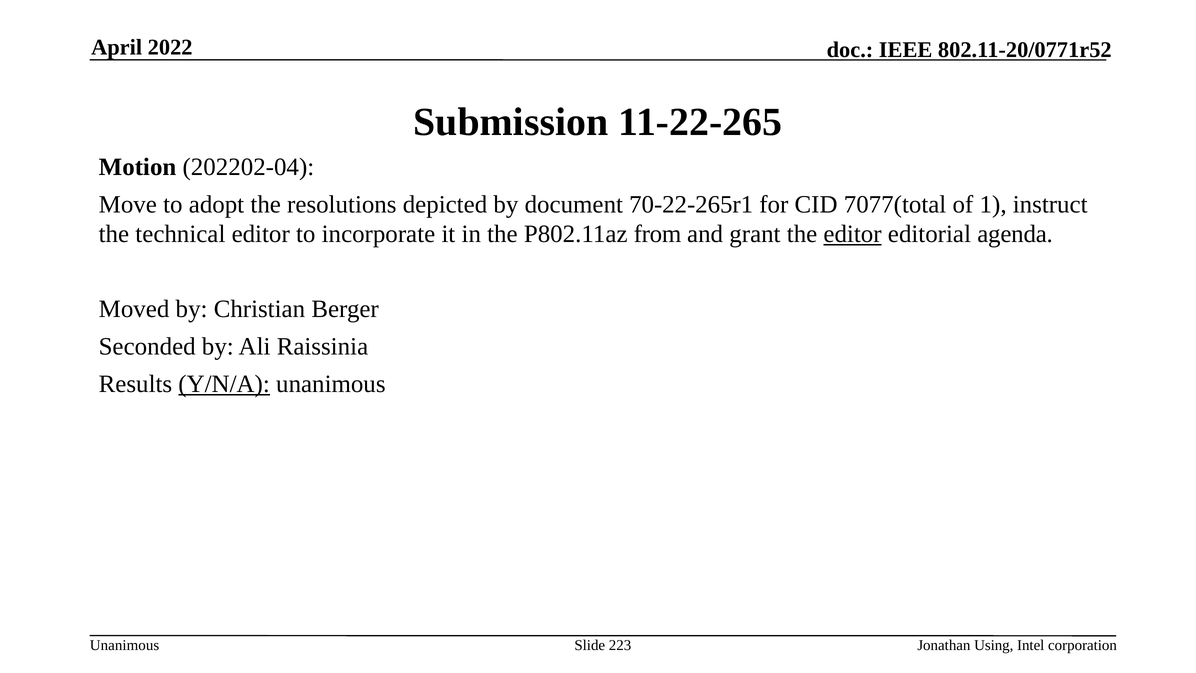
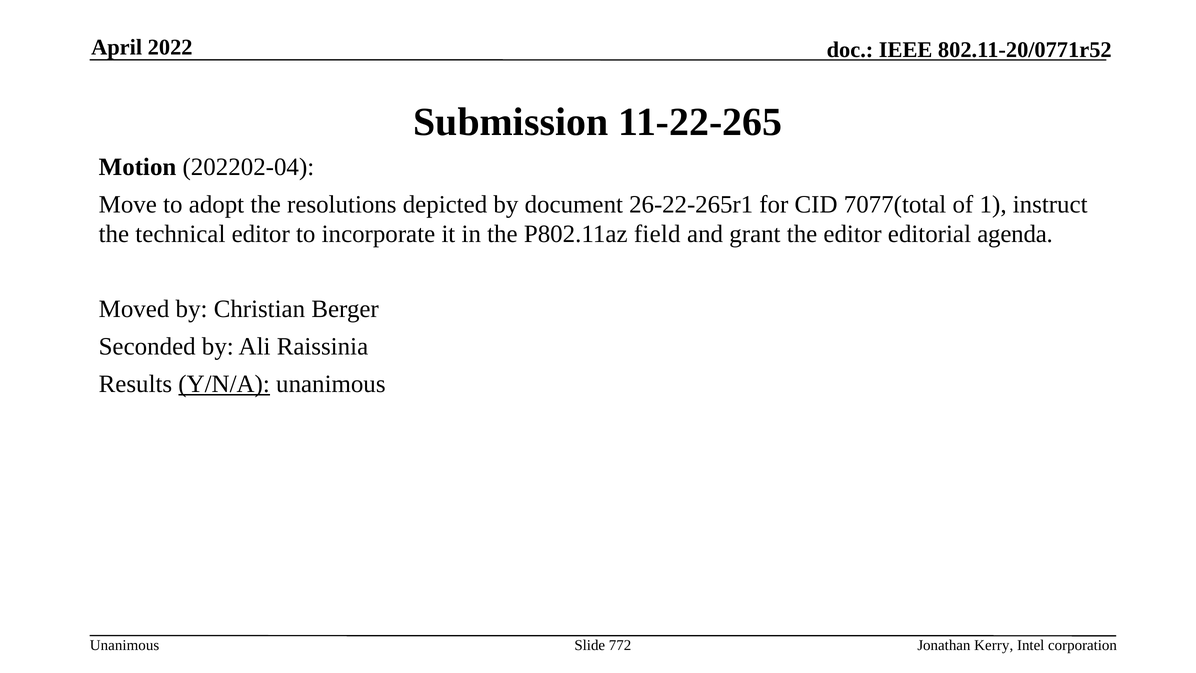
70-22-265r1: 70-22-265r1 -> 26-22-265r1
from: from -> field
editor at (853, 234) underline: present -> none
223: 223 -> 772
Using: Using -> Kerry
